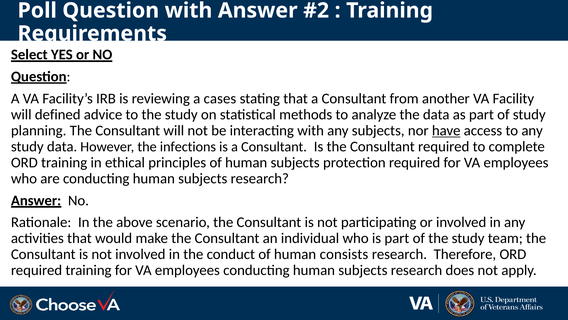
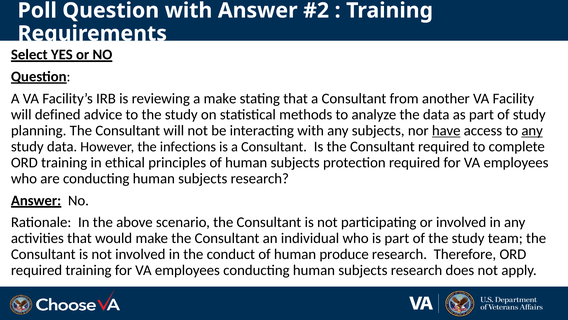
a cases: cases -> make
any at (532, 130) underline: none -> present
consists: consists -> produce
